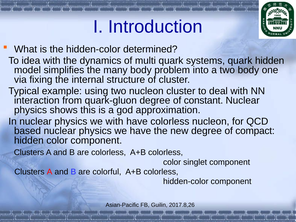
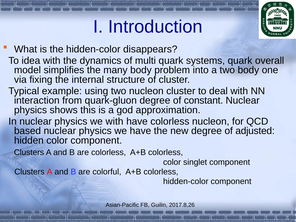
determined: determined -> disappears
quark hidden: hidden -> overall
compact: compact -> adjusted
